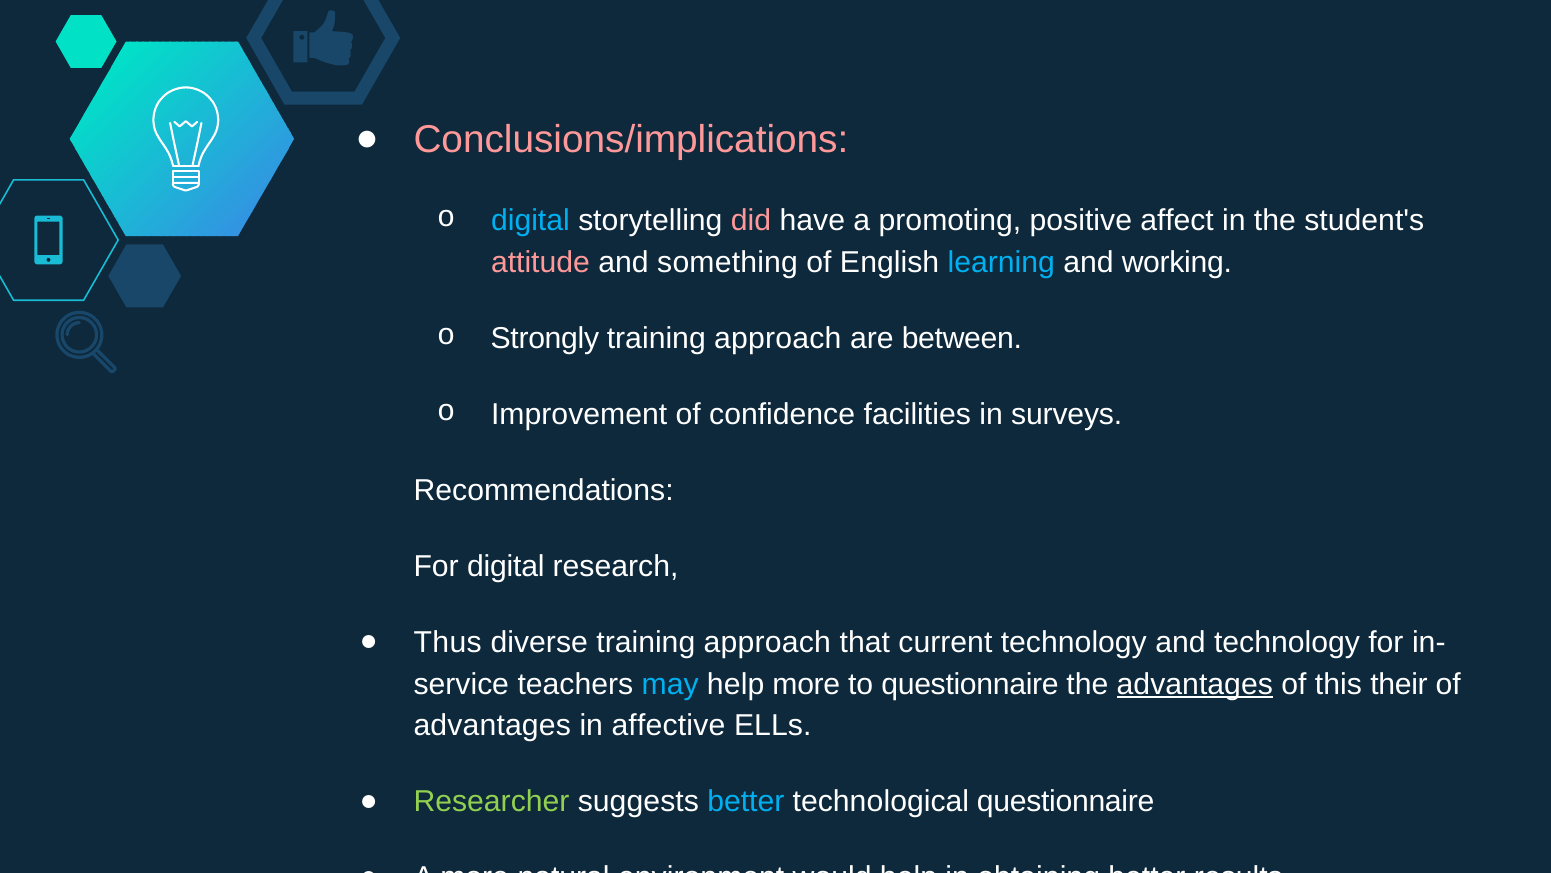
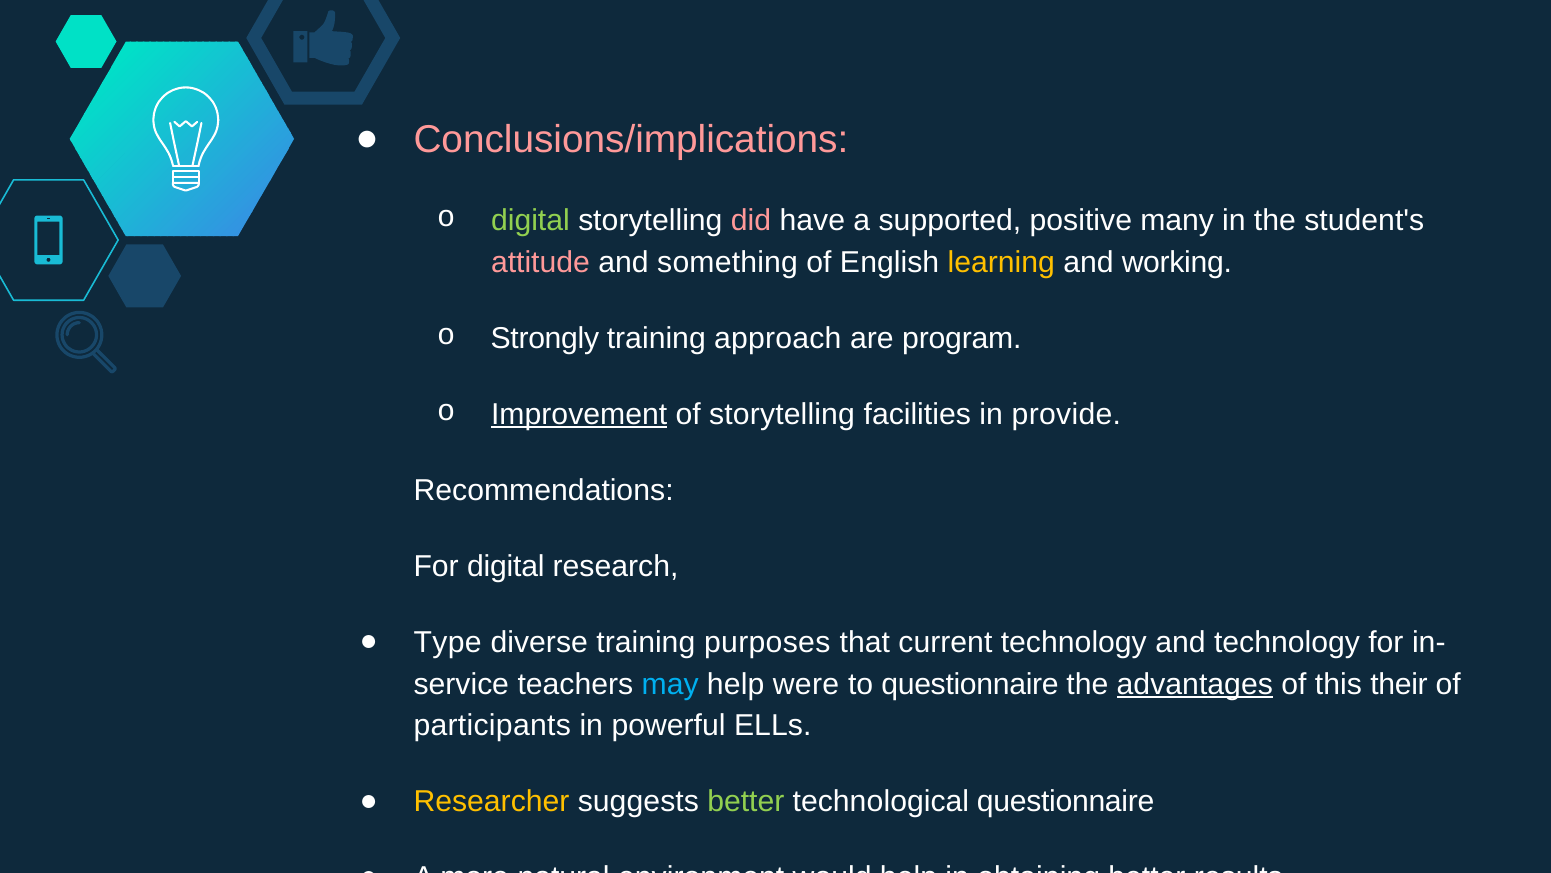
digital at (530, 220) colour: light blue -> light green
promoting: promoting -> supported
affect: affect -> many
learning colour: light blue -> yellow
between: between -> program
Improvement underline: none -> present
of confidence: confidence -> storytelling
surveys: surveys -> provide
Thus: Thus -> Type
diverse training approach: approach -> purposes
help more: more -> were
advantages at (492, 725): advantages -> participants
affective: affective -> powerful
Researcher colour: light green -> yellow
better at (746, 801) colour: light blue -> light green
